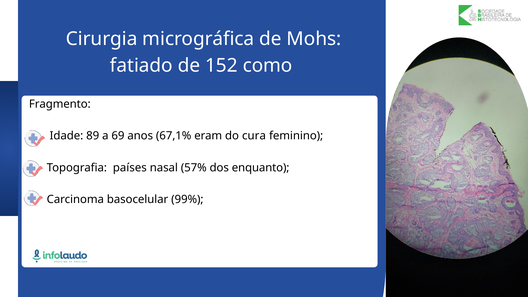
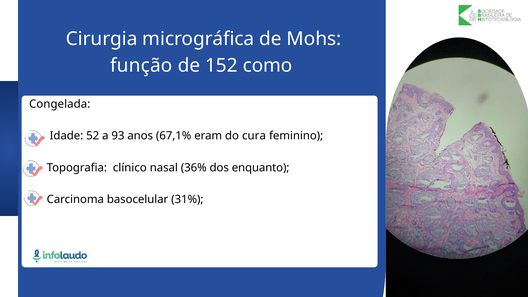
fatiado: fatiado -> função
Fragmento: Fragmento -> Congelada
89: 89 -> 52
69: 69 -> 93
países: países -> clínico
57%: 57% -> 36%
99%: 99% -> 31%
